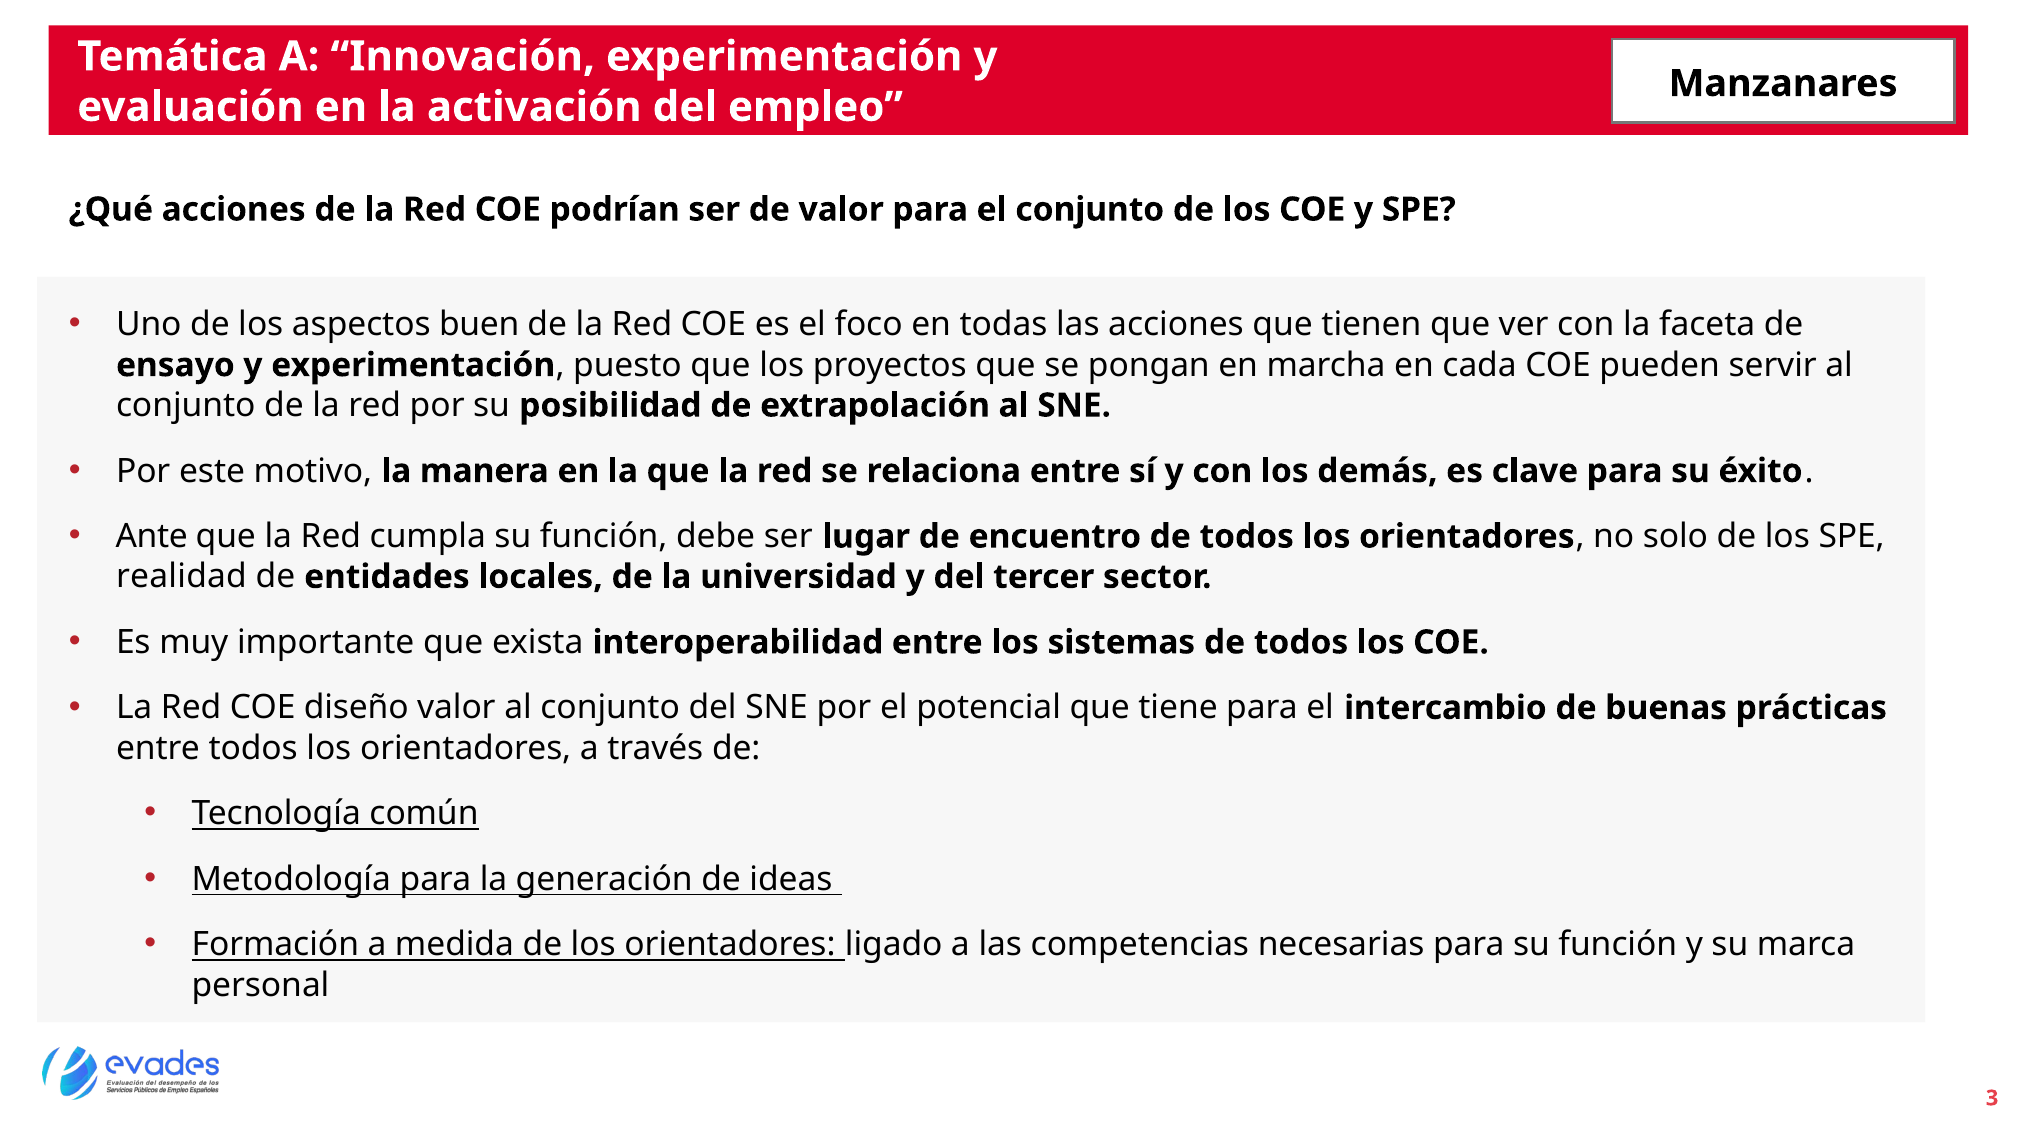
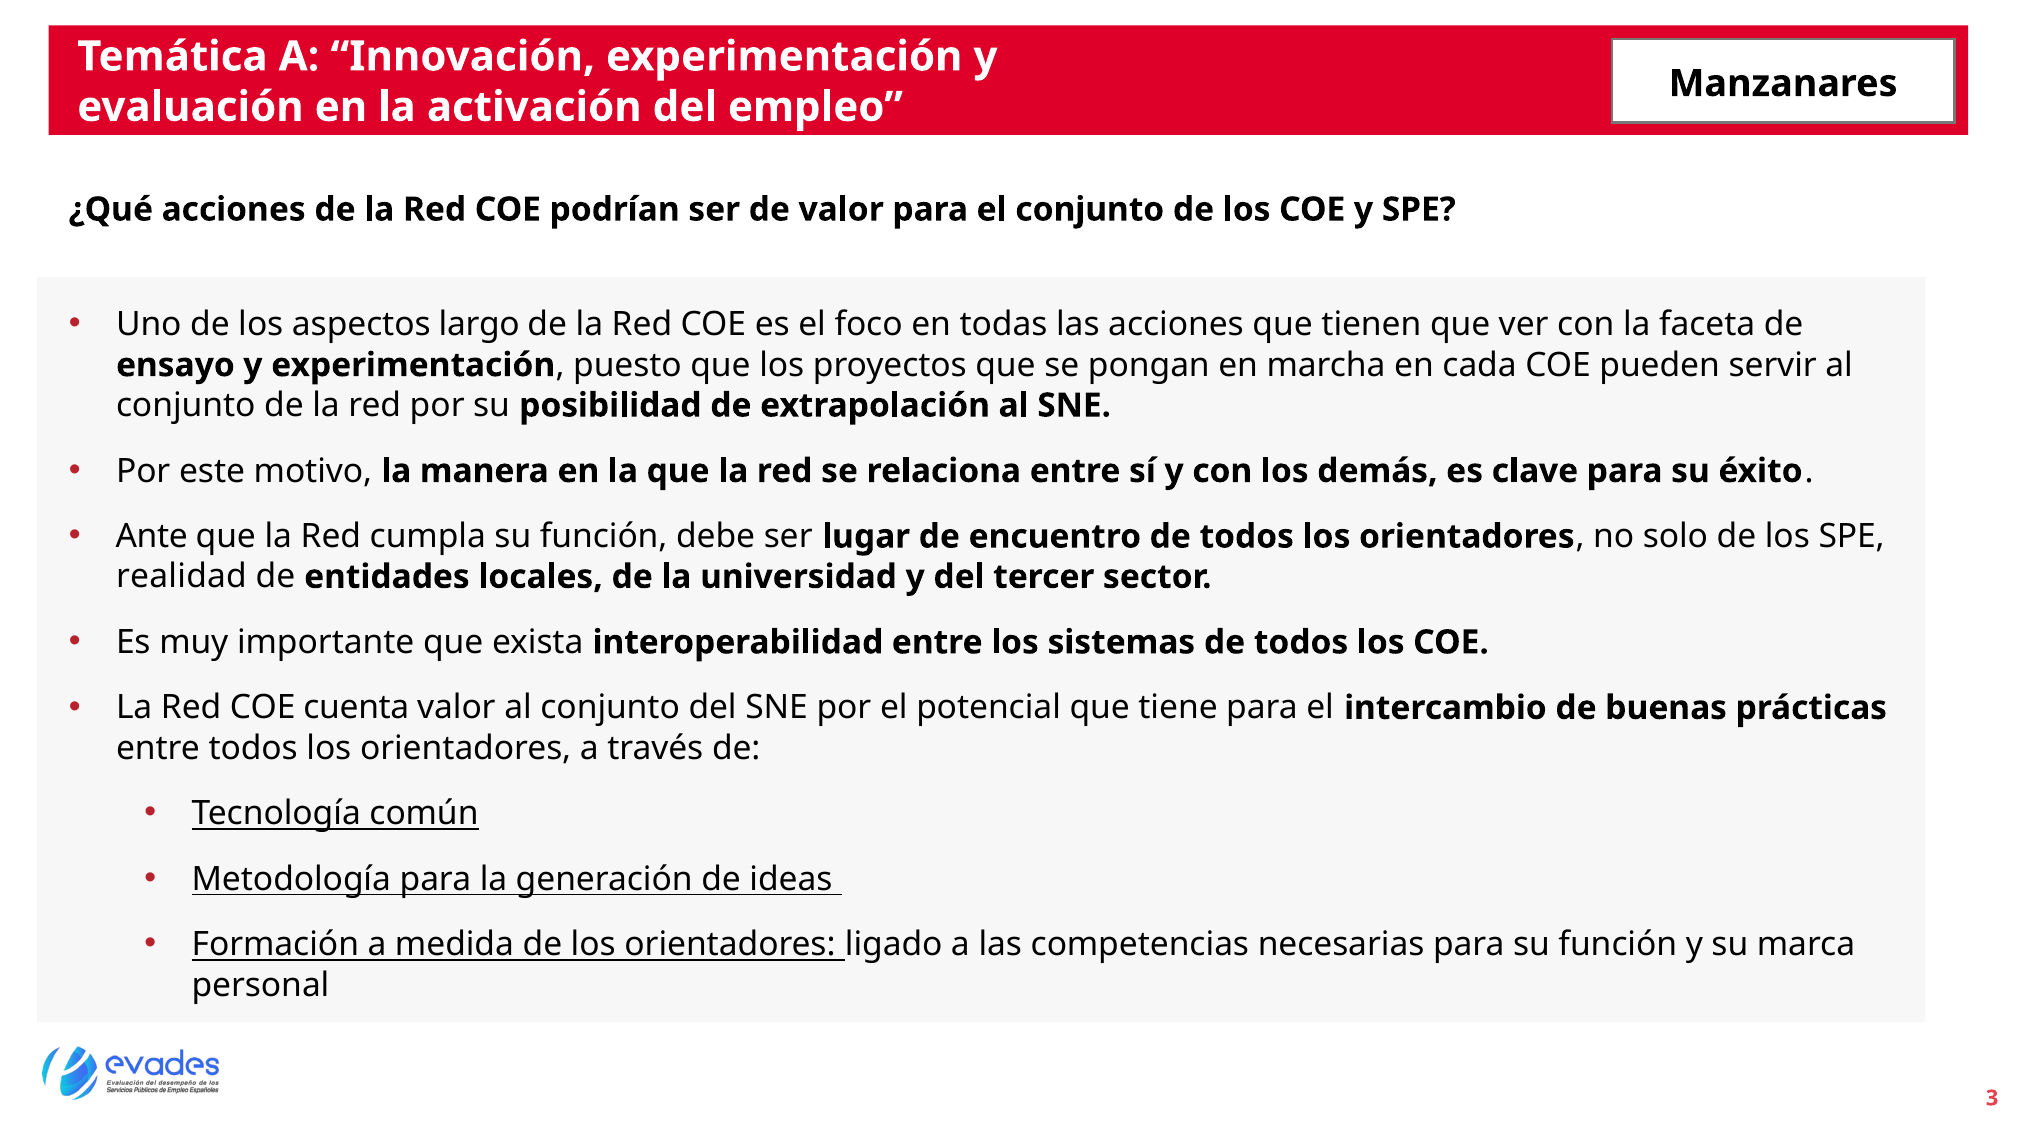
buen: buen -> largo
diseño: diseño -> cuenta
